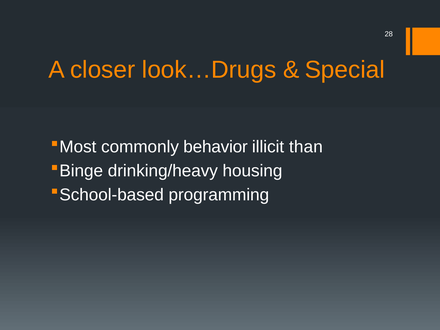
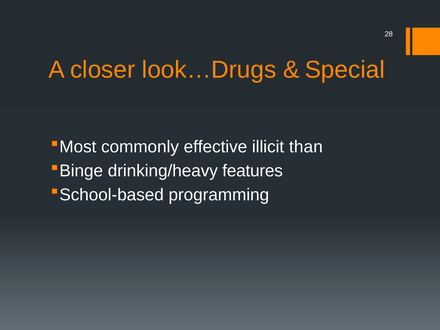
behavior: behavior -> effective
housing: housing -> features
